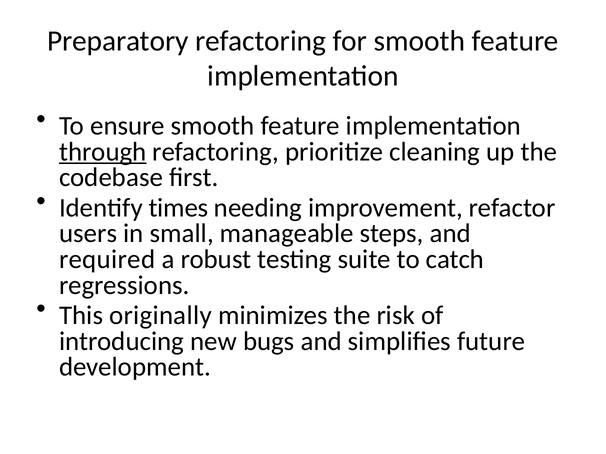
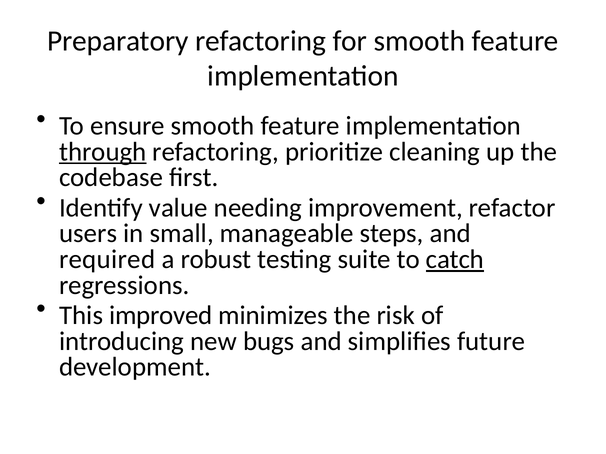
times: times -> value
catch underline: none -> present
originally: originally -> improved
